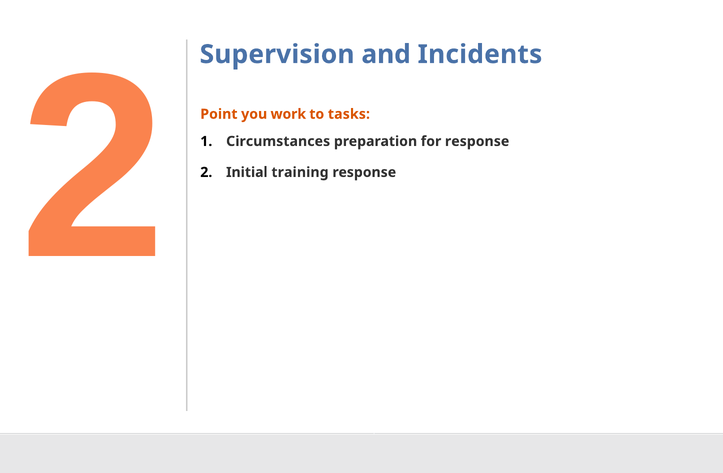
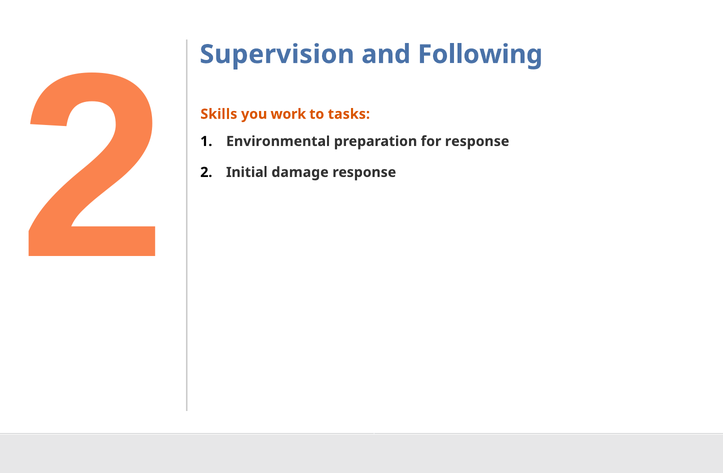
Incidents: Incidents -> Following
Point: Point -> Skills
Circumstances: Circumstances -> Environmental
training: training -> damage
